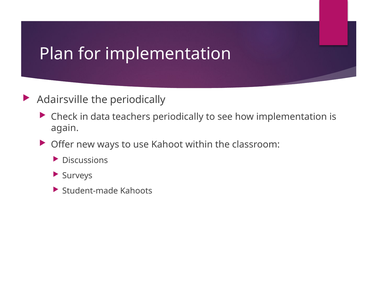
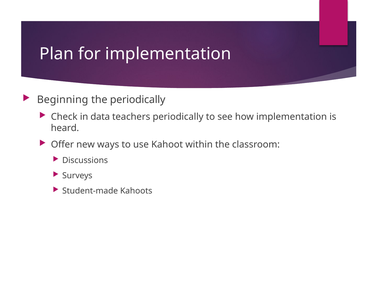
Adairsville: Adairsville -> Beginning
again: again -> heard
